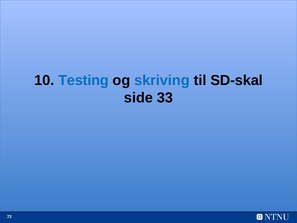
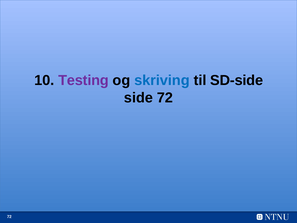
Testing colour: blue -> purple
SD-skal: SD-skal -> SD-side
side 33: 33 -> 72
